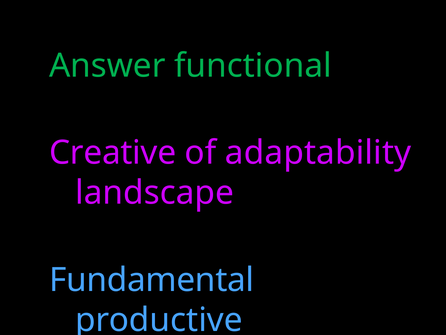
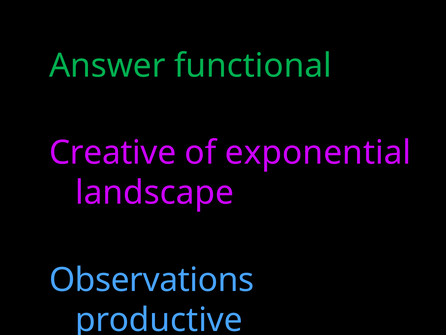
adaptability: adaptability -> exponential
Fundamental: Fundamental -> Observations
